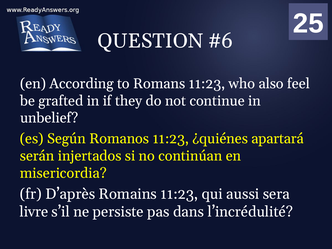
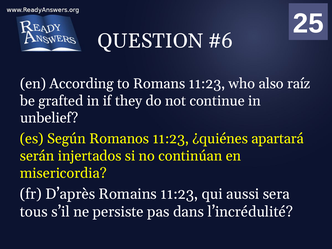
feel: feel -> raíz
livre: livre -> tous
